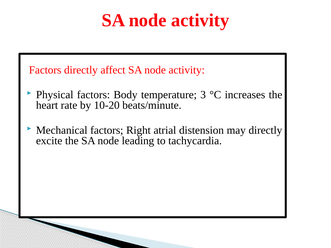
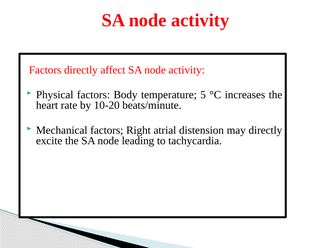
3: 3 -> 5
